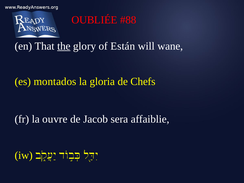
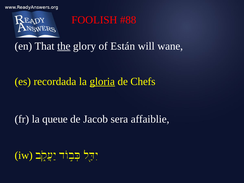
OUBLIÉE: OUBLIÉE -> FOOLISH
montados: montados -> recordada
gloria underline: none -> present
ouvre: ouvre -> queue
